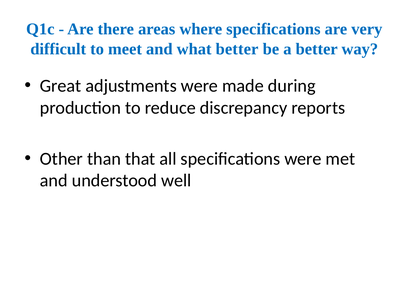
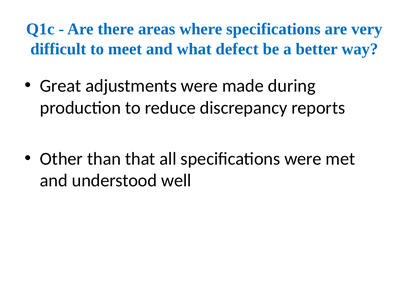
what better: better -> defect
